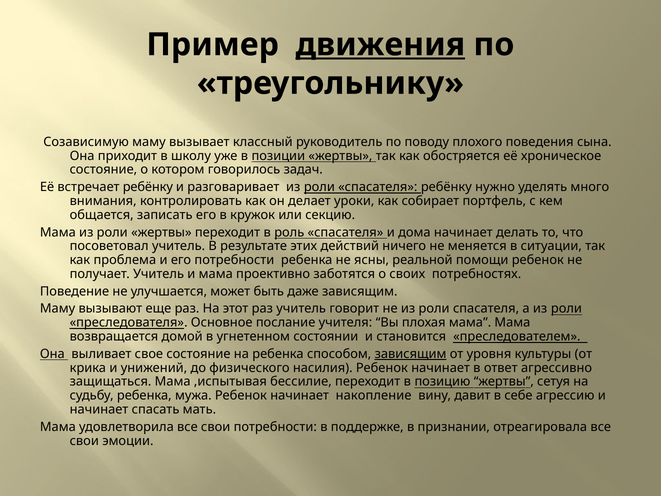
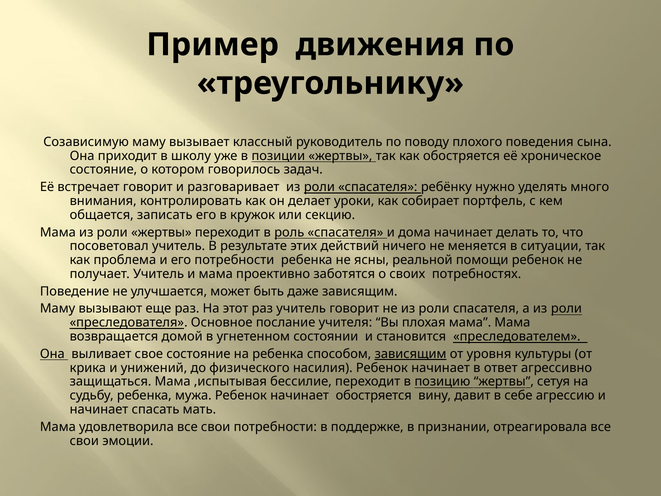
движения underline: present -> none
встречает ребёнку: ребёнку -> говорит
начинает накопление: накопление -> обостряется
